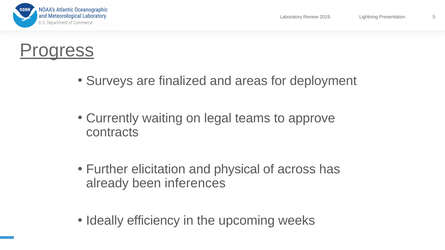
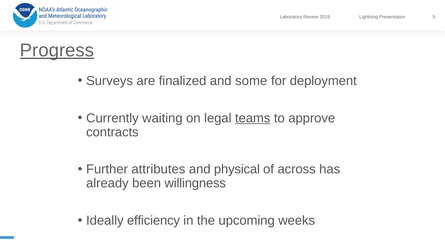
areas: areas -> some
teams underline: none -> present
elicitation: elicitation -> attributes
inferences: inferences -> willingness
